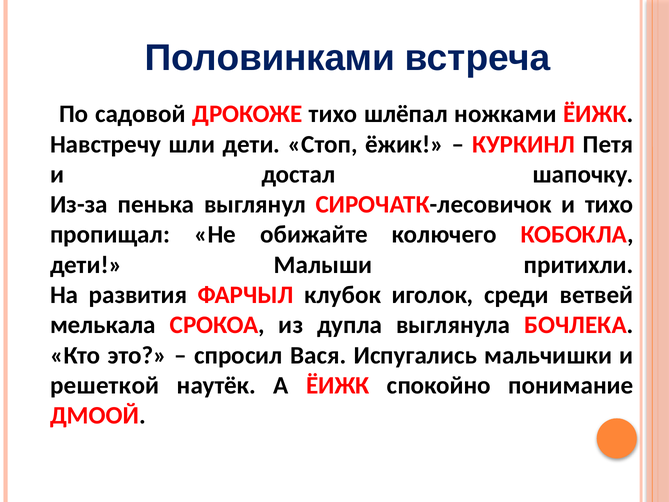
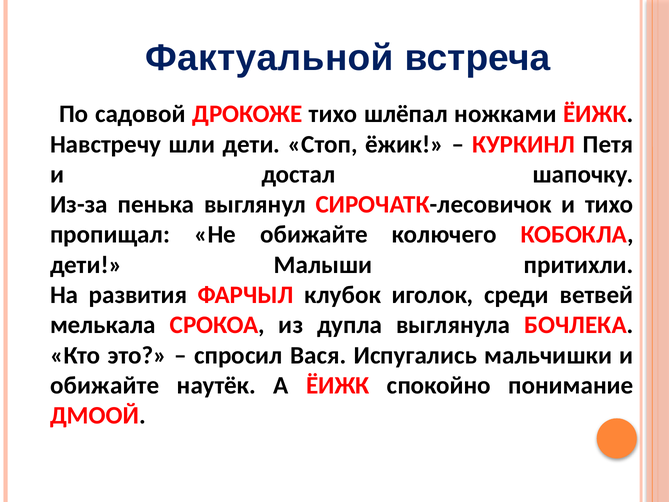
Половинками: Половинками -> Фактуальной
решеткой at (105, 385): решеткой -> обижайте
